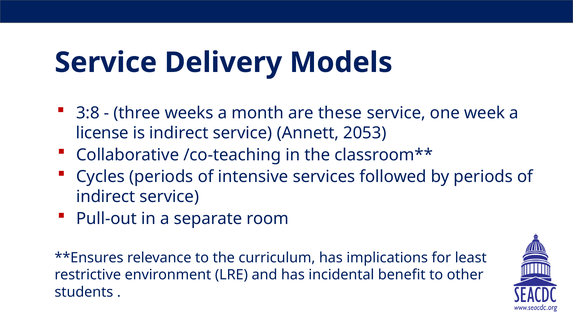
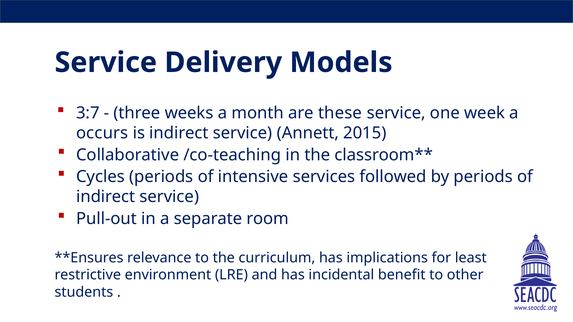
3:8: 3:8 -> 3:7
license: license -> occurs
2053: 2053 -> 2015
